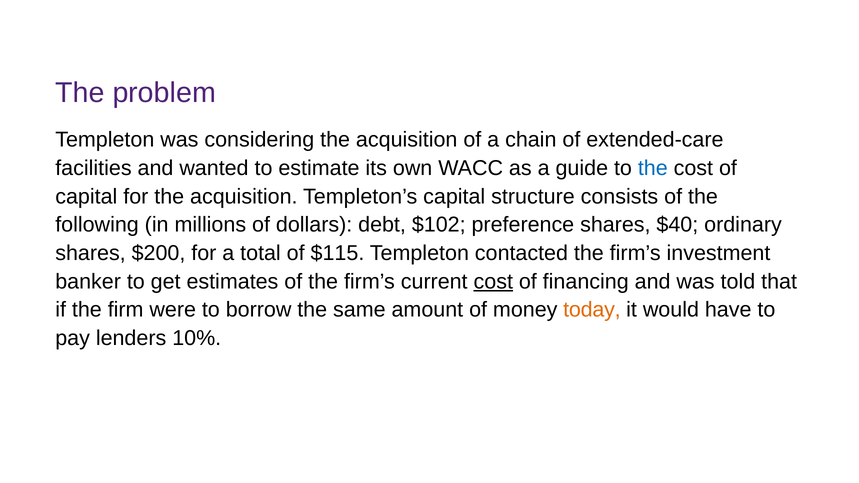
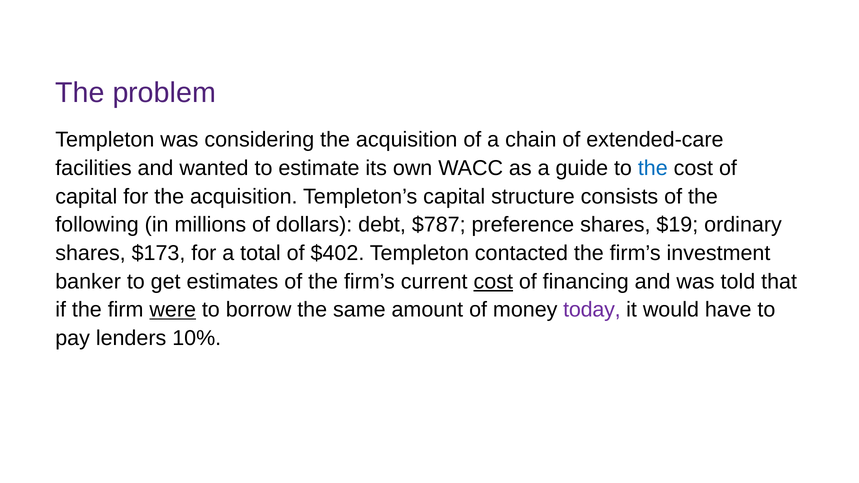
$102: $102 -> $787
$40: $40 -> $19
$200: $200 -> $173
$115: $115 -> $402
were underline: none -> present
today colour: orange -> purple
